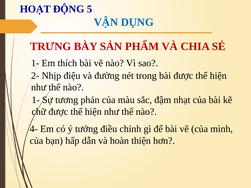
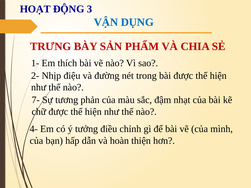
5: 5 -> 3
1- at (36, 100): 1- -> 7-
